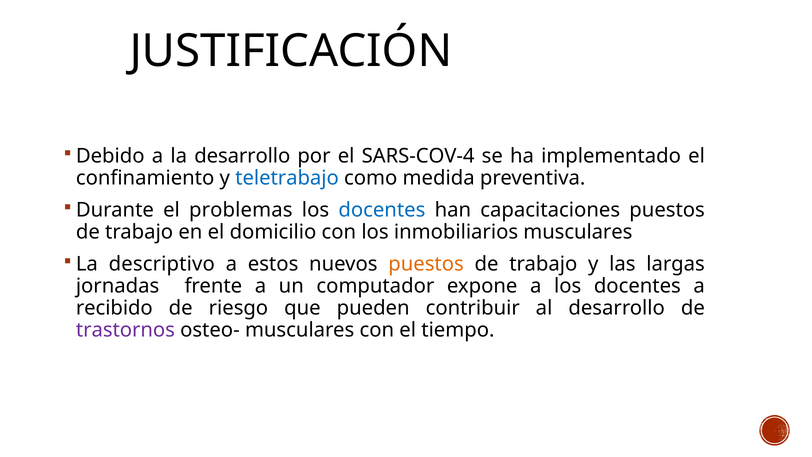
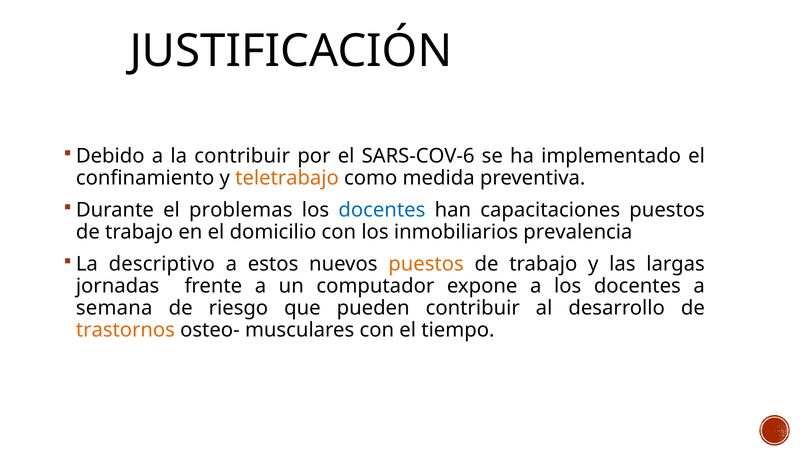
la desarrollo: desarrollo -> contribuir
SARS-COV-4: SARS-COV-4 -> SARS-COV-6
teletrabajo colour: blue -> orange
inmobiliarios musculares: musculares -> prevalencia
recibido: recibido -> semana
trastornos colour: purple -> orange
